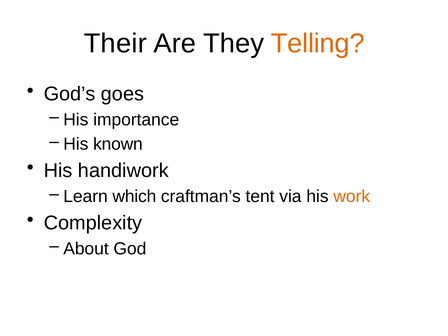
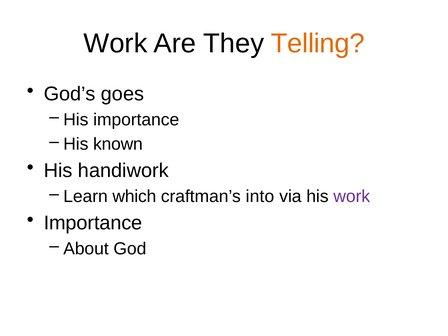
Their at (115, 43): Their -> Work
tent: tent -> into
work at (352, 196) colour: orange -> purple
Complexity at (93, 223): Complexity -> Importance
